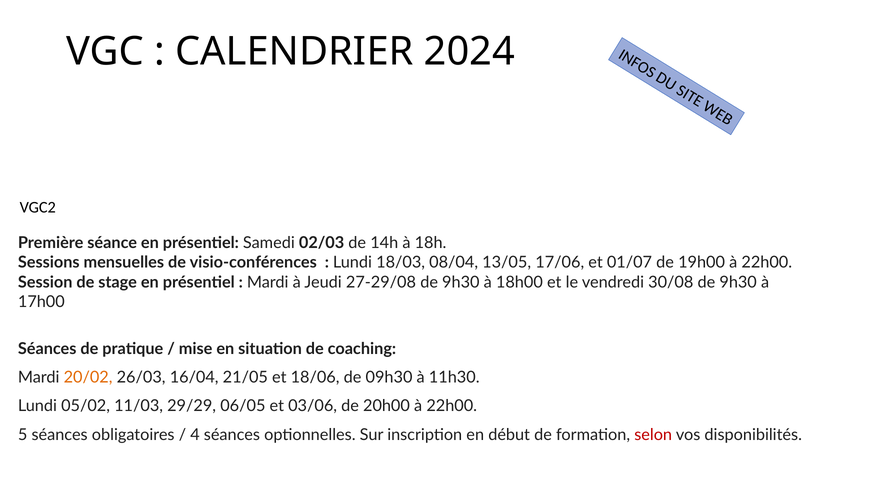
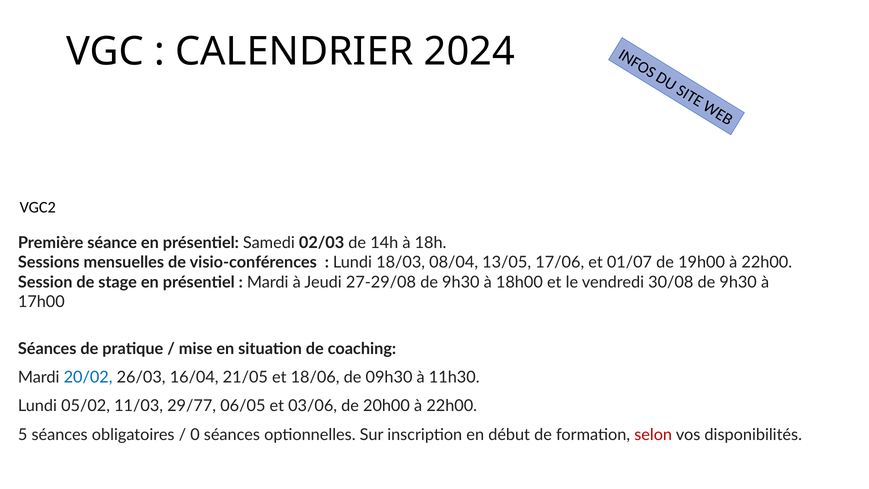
20/02 colour: orange -> blue
29/29: 29/29 -> 29/77
4: 4 -> 0
